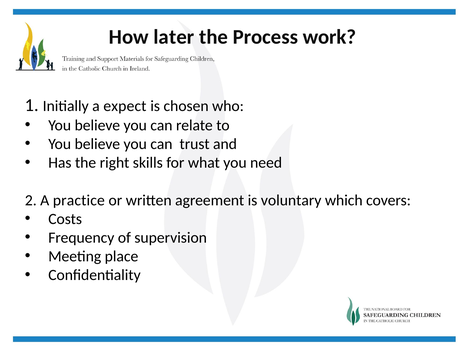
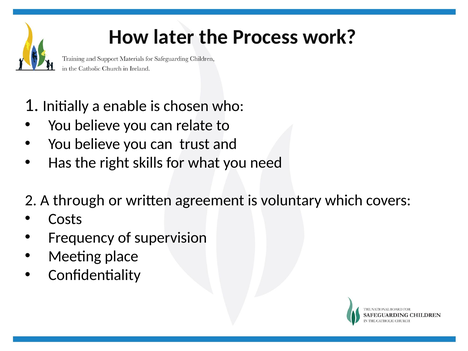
expect: expect -> enable
practice: practice -> through
